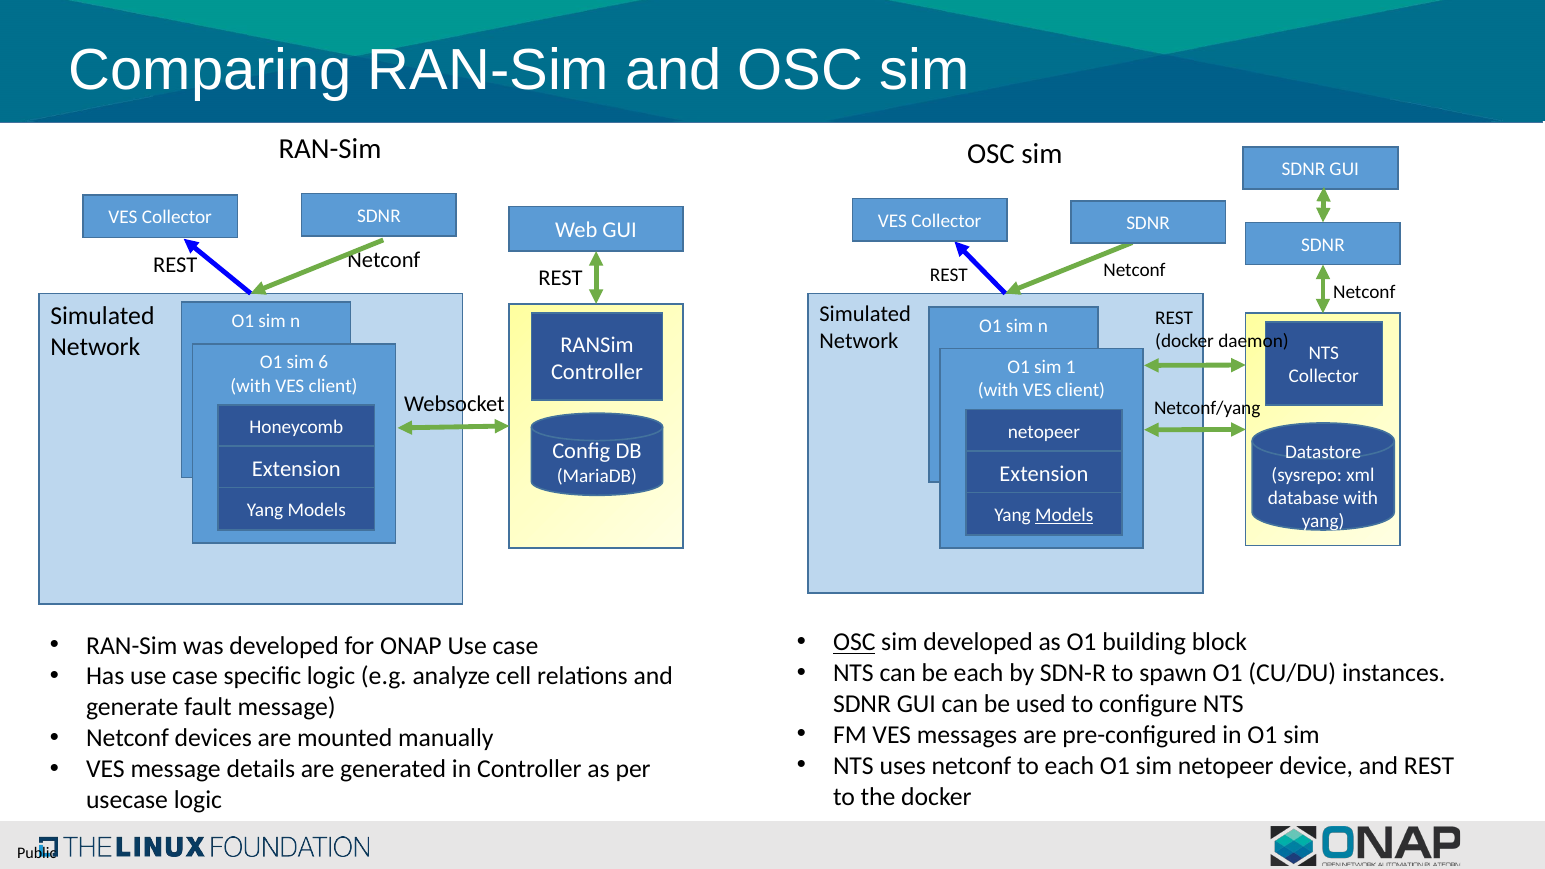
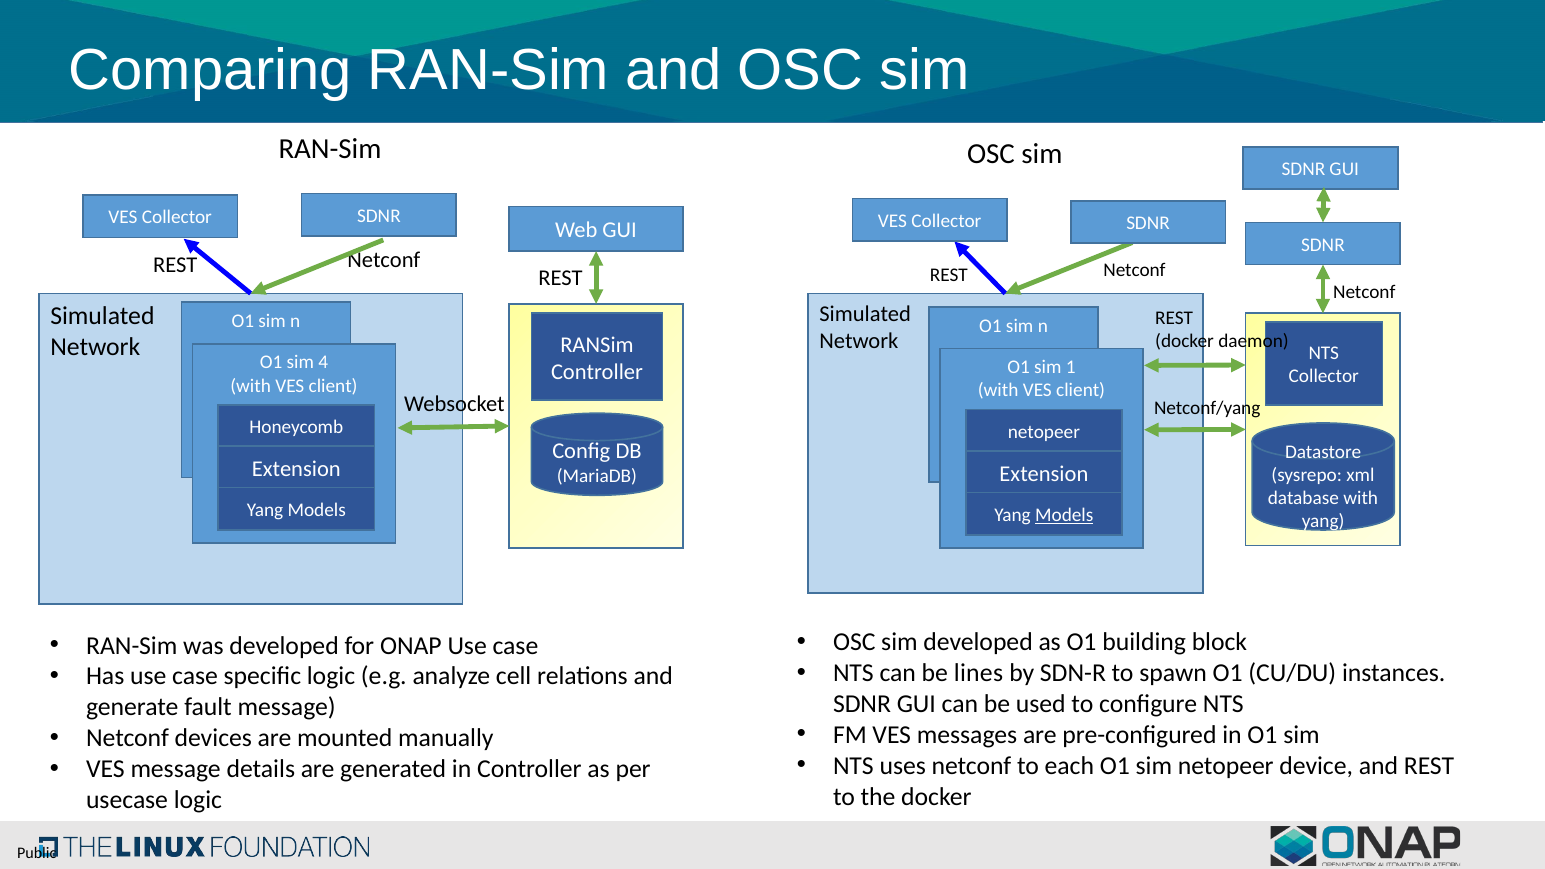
6: 6 -> 4
OSC at (854, 642) underline: present -> none
be each: each -> lines
